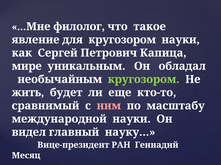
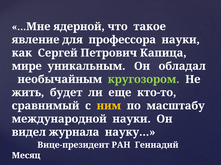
филолог: филолог -> ядерной
для кругозором: кругозором -> профессора
ним colour: pink -> yellow
главный: главный -> журнала
